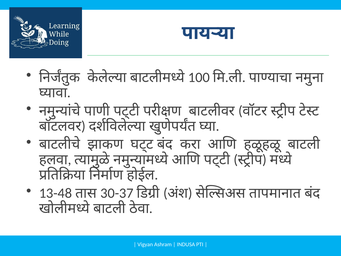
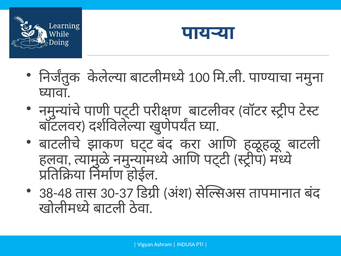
13-48: 13-48 -> 38-48
